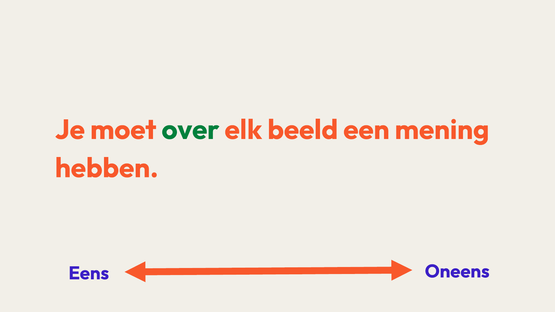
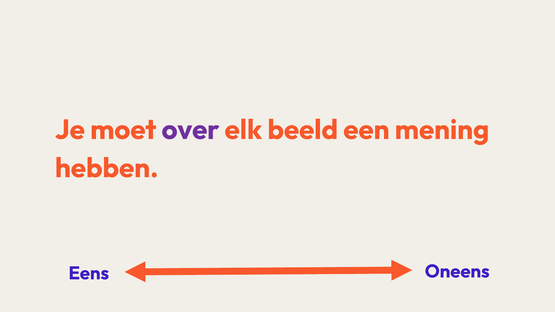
over colour: green -> purple
